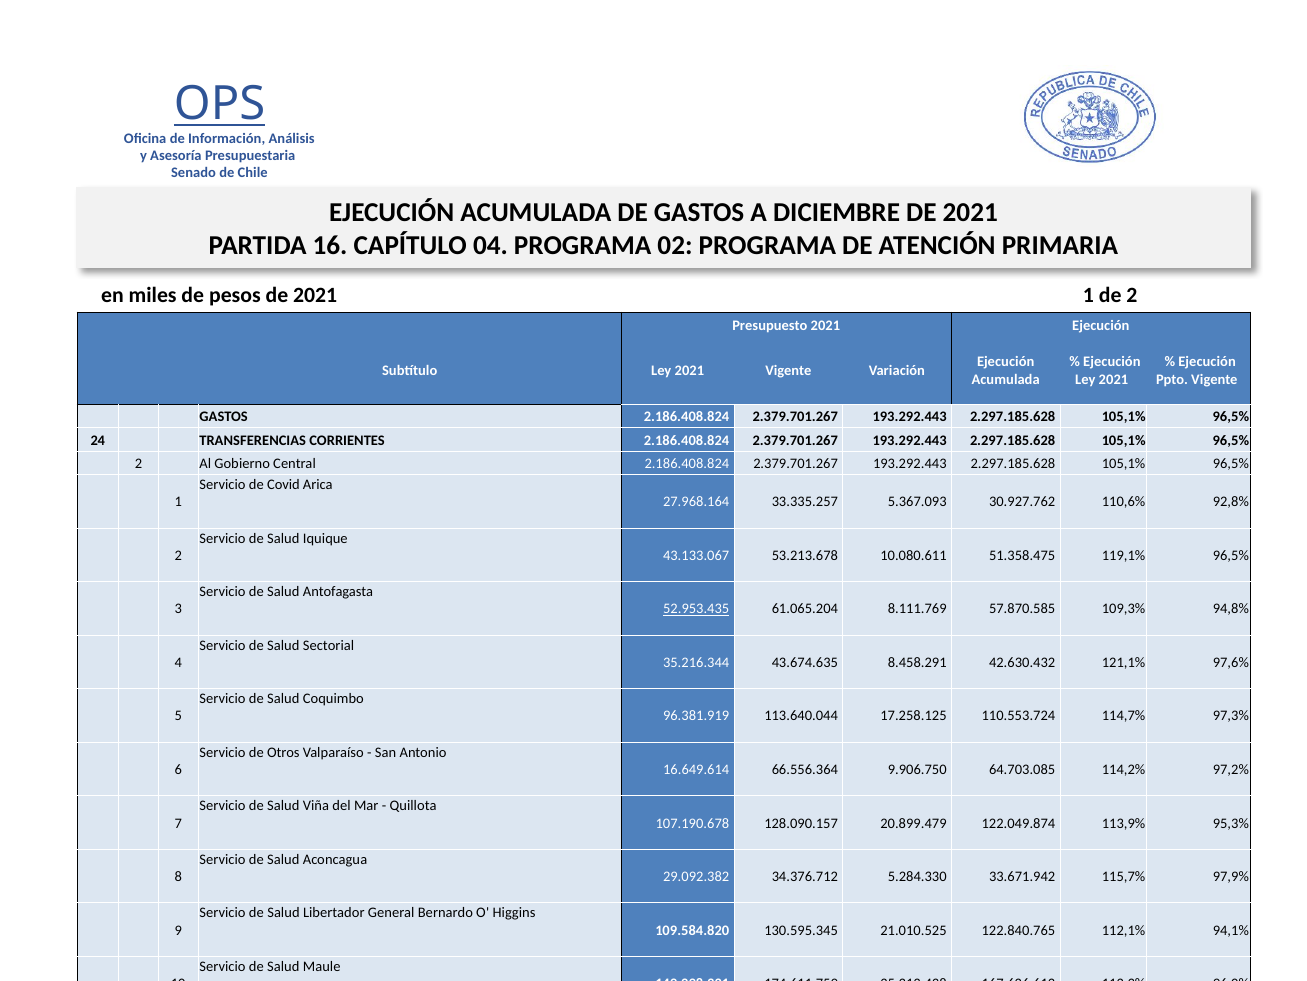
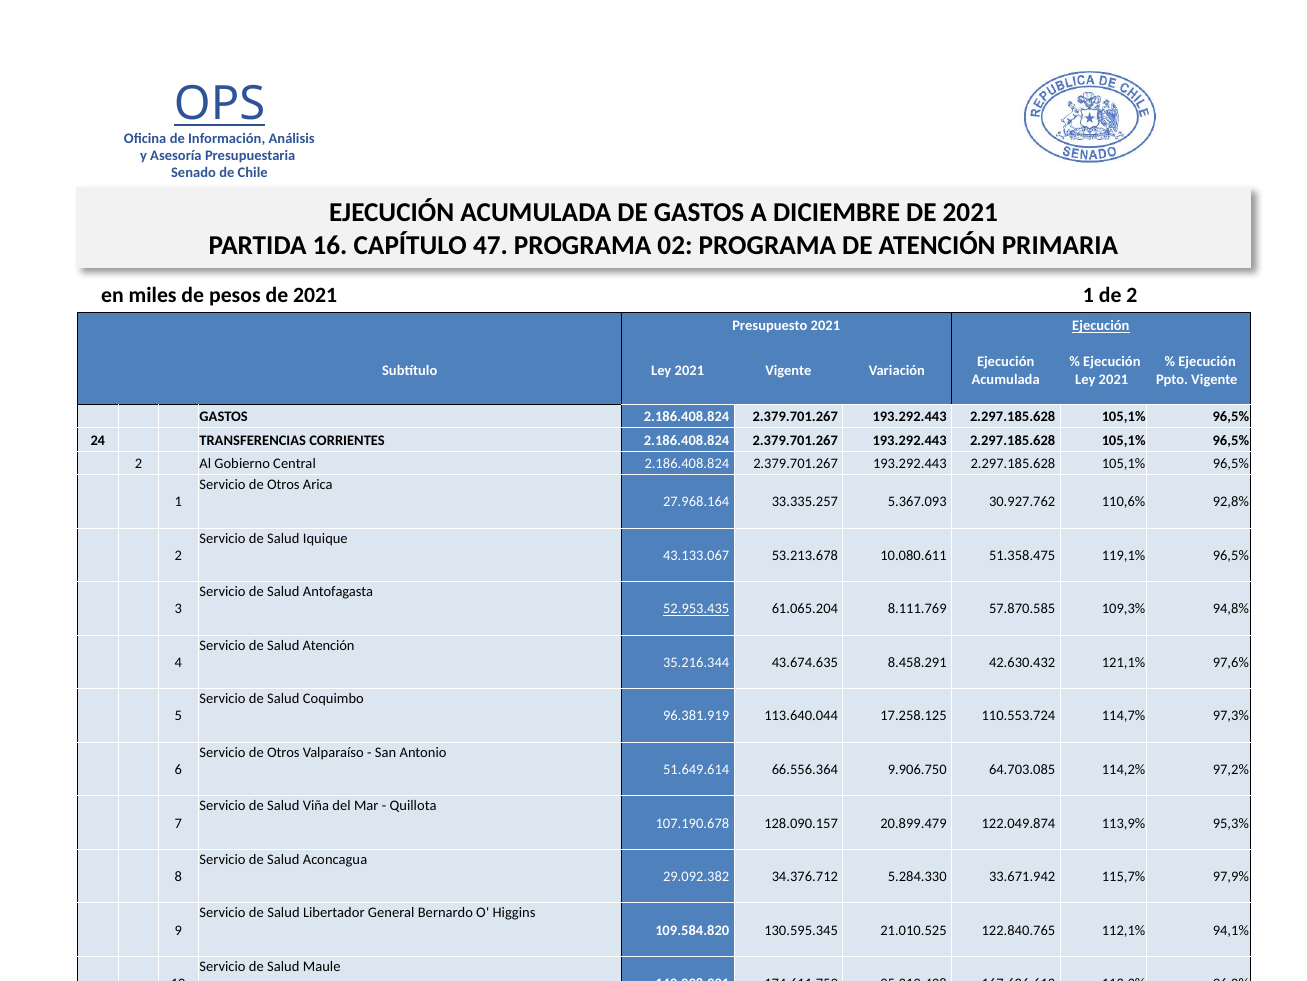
04: 04 -> 47
Ejecución at (1101, 326) underline: none -> present
Covid at (283, 485): Covid -> Otros
Salud Sectorial: Sectorial -> Atención
16.649.614: 16.649.614 -> 51.649.614
